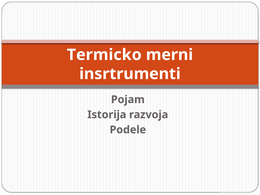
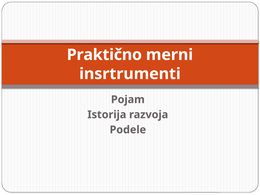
Termicko: Termicko -> Praktično
